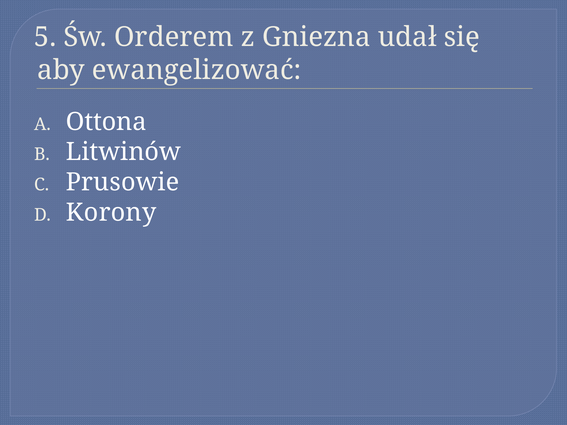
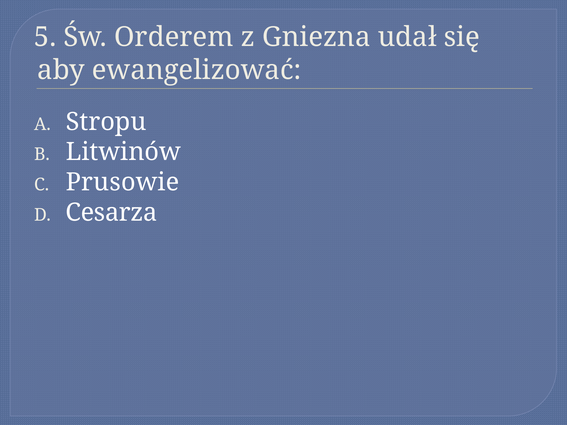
Ottona: Ottona -> Stropu
Korony: Korony -> Cesarza
